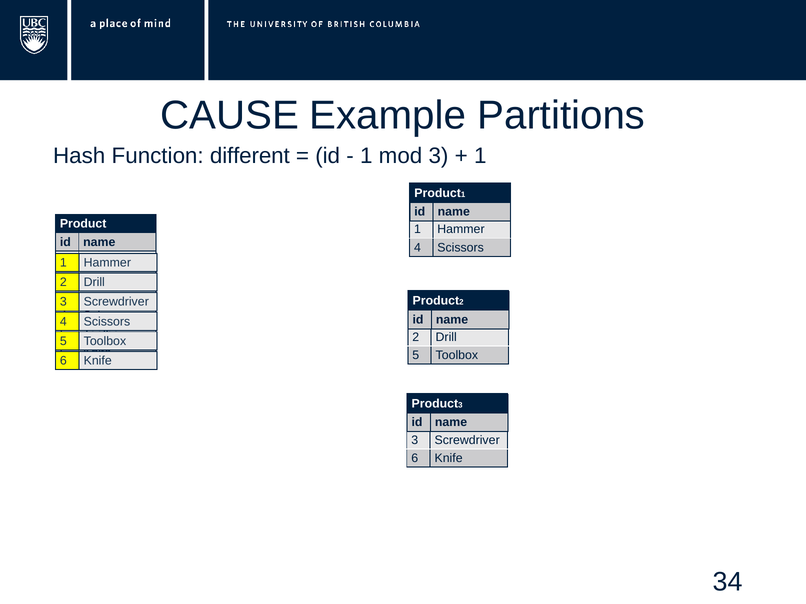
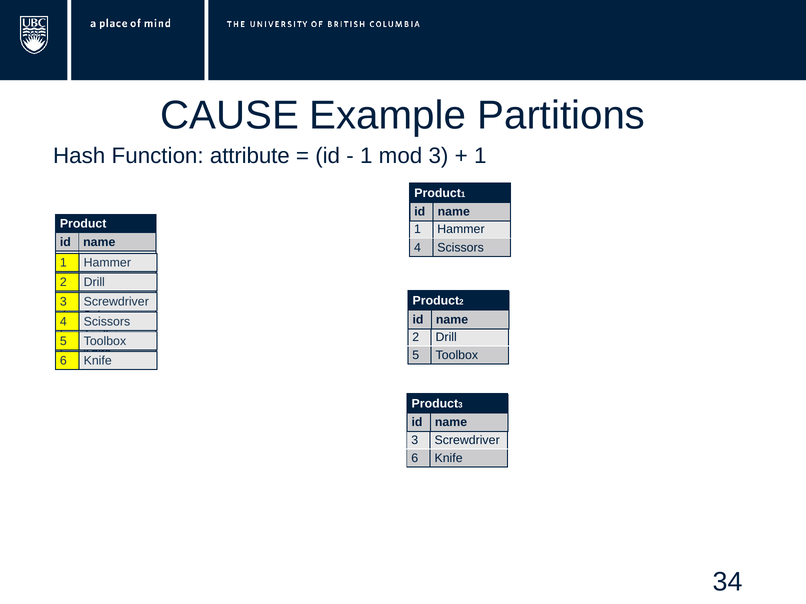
different: different -> attribute
